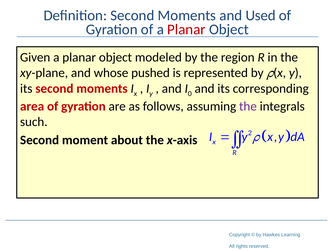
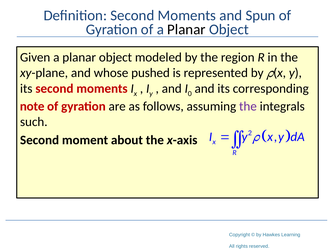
Used: Used -> Spun
Planar at (186, 29) colour: red -> black
area: area -> note
